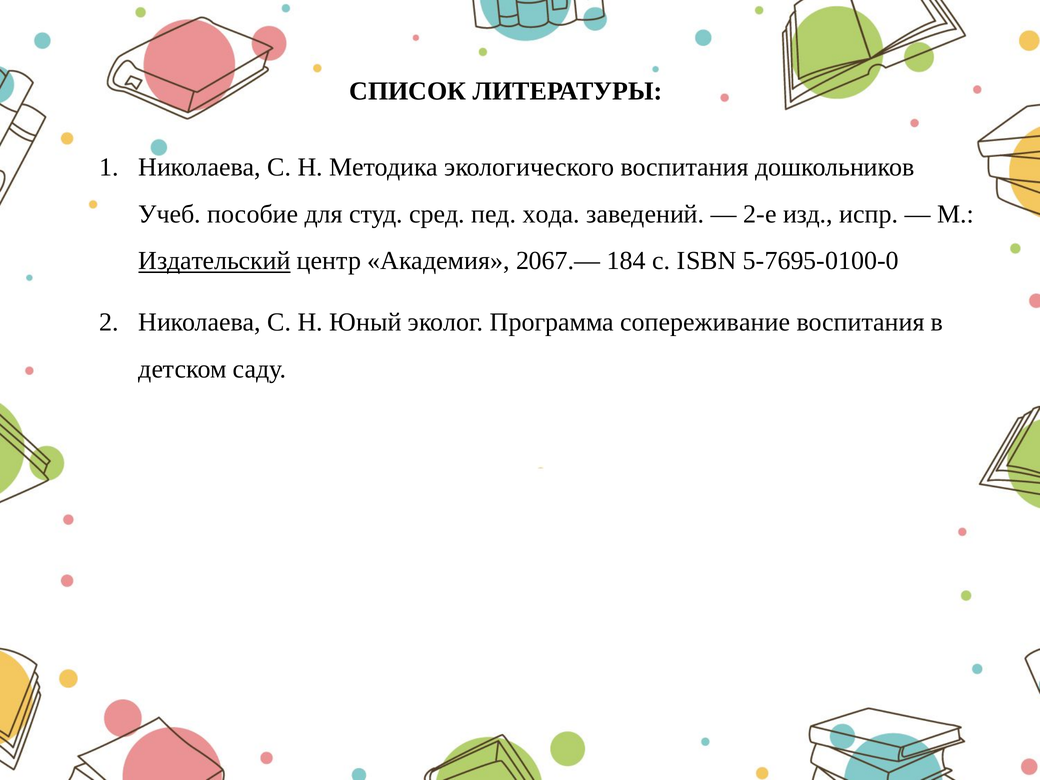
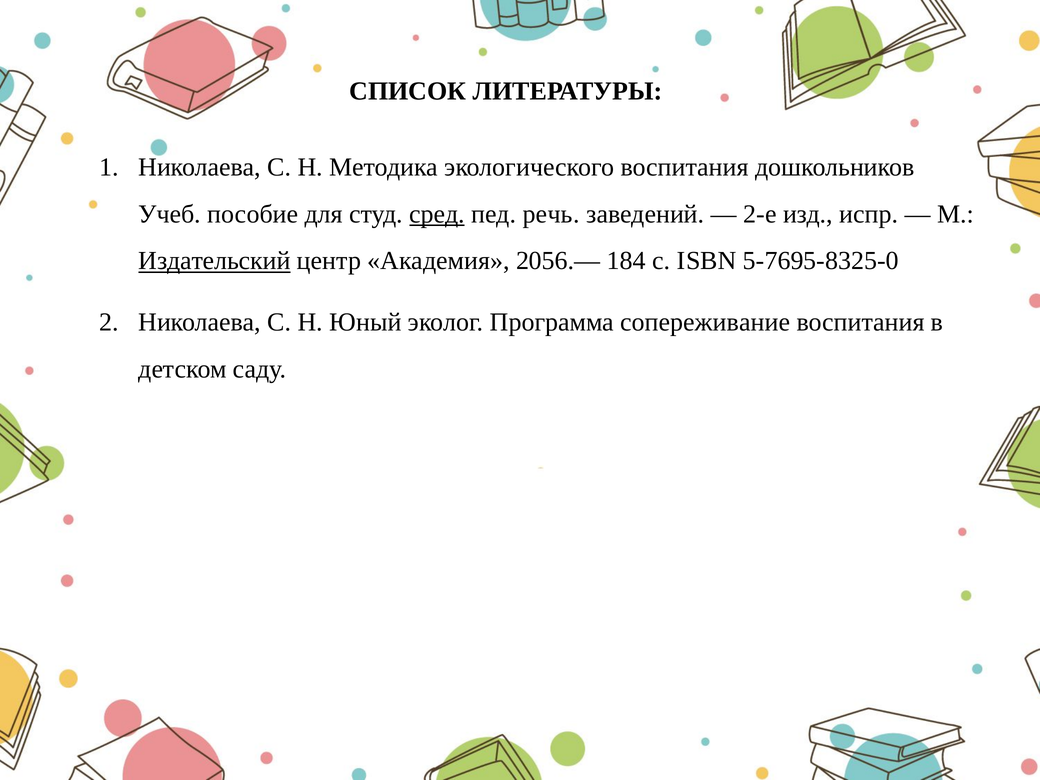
сред underline: none -> present
хода: хода -> речь
2067.—: 2067.— -> 2056.—
5-7695-0100-0: 5-7695-0100-0 -> 5-7695-8325-0
